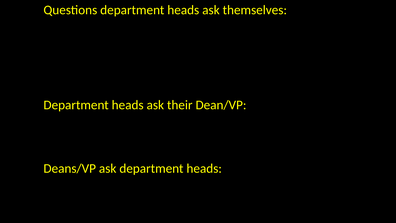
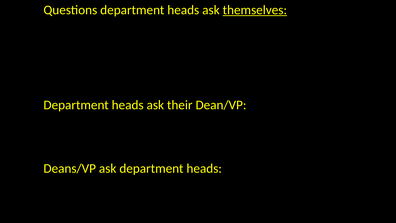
themselves underline: none -> present
